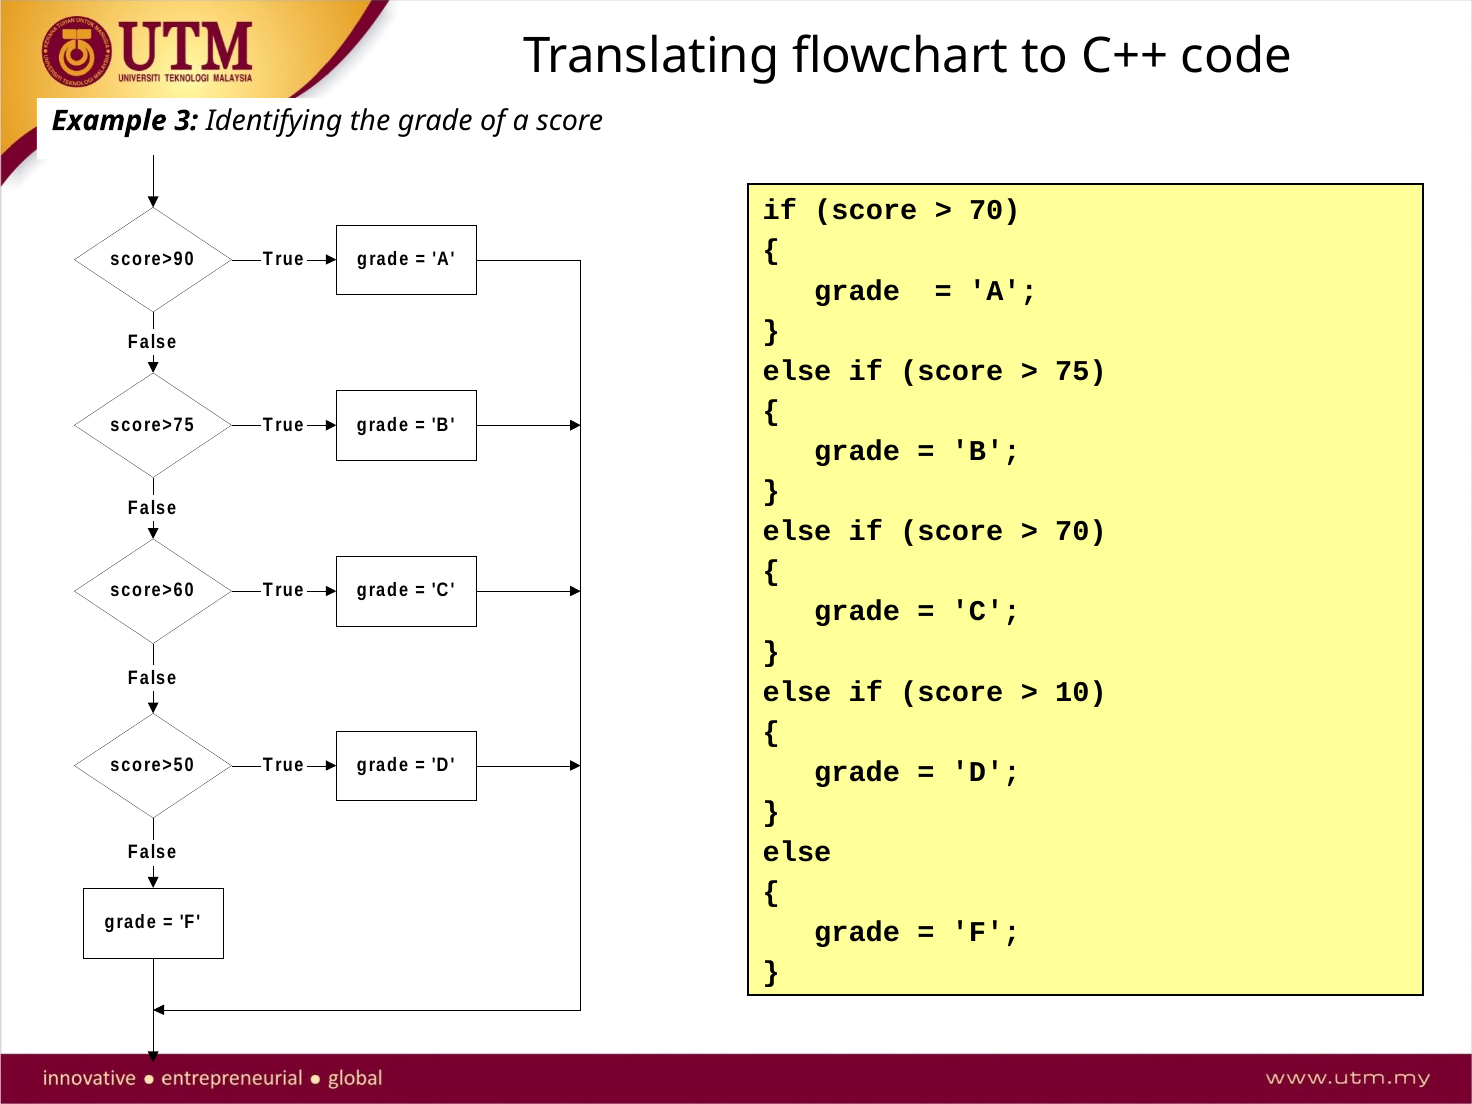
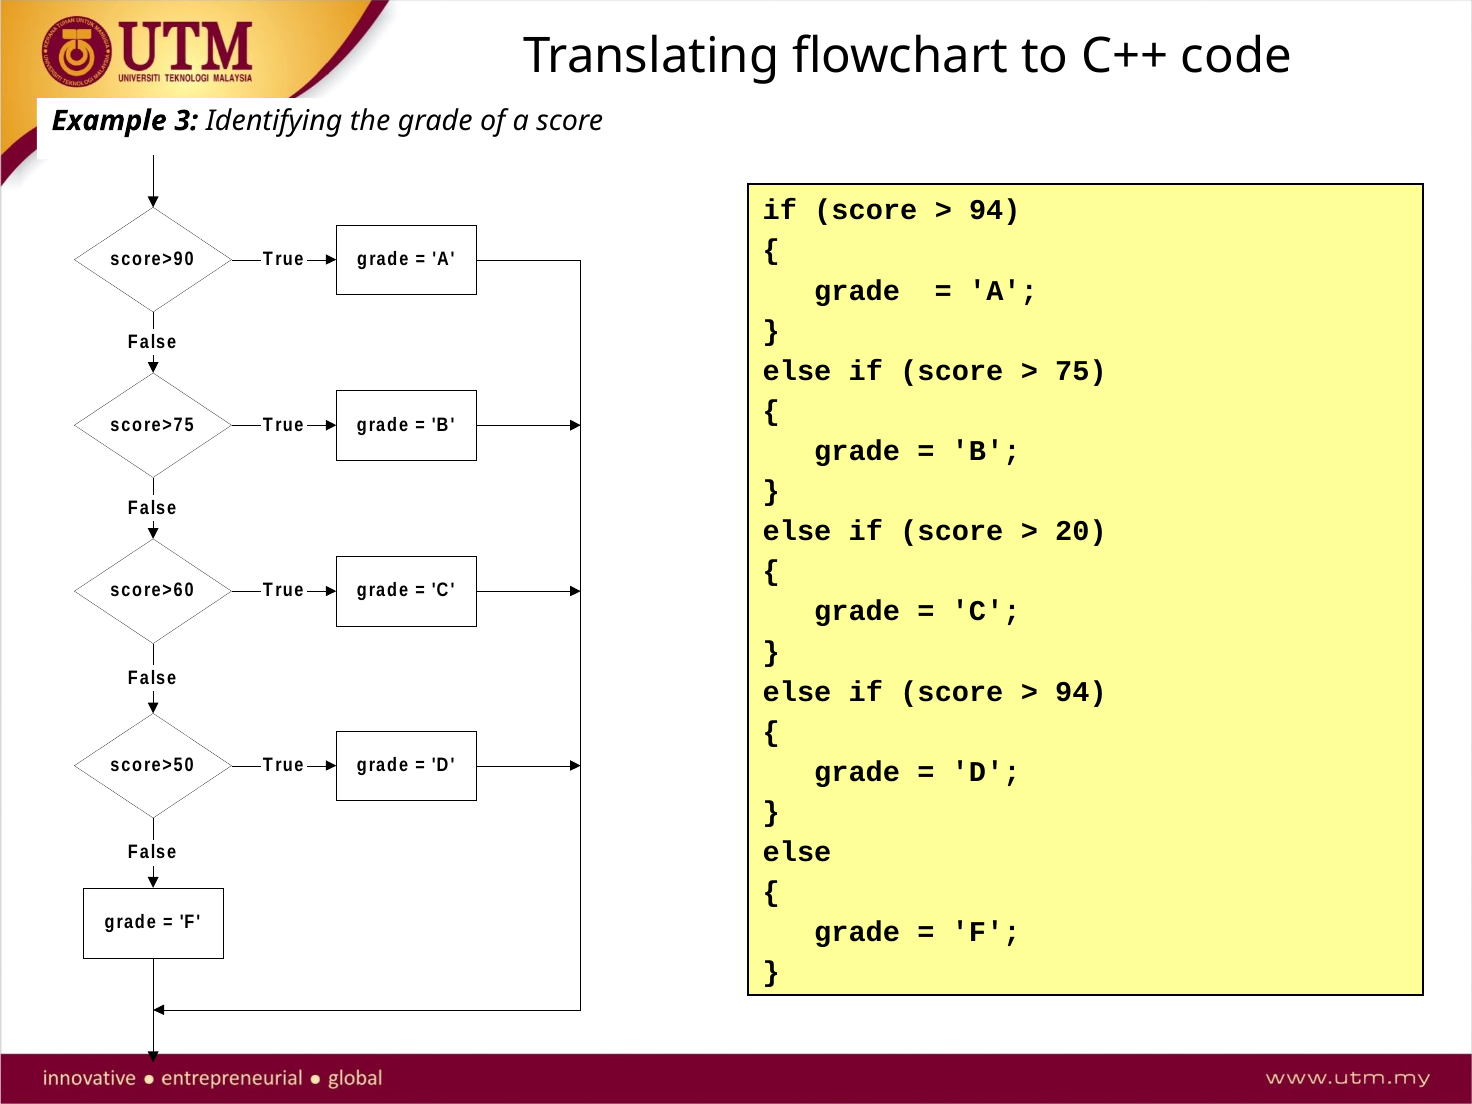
70 at (995, 210): 70 -> 94
70 at (1081, 531): 70 -> 20
10 at (1081, 692): 10 -> 94
